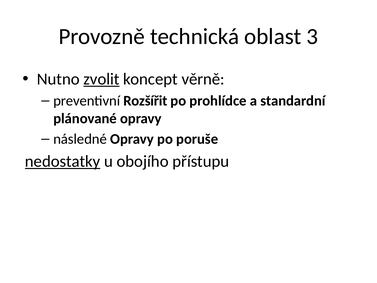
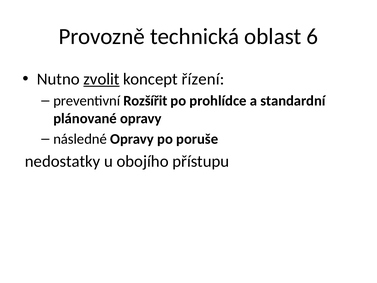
3: 3 -> 6
věrně: věrně -> řízení
nedostatky underline: present -> none
